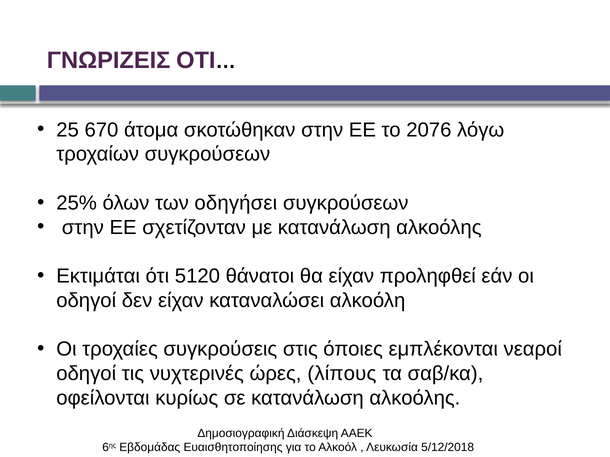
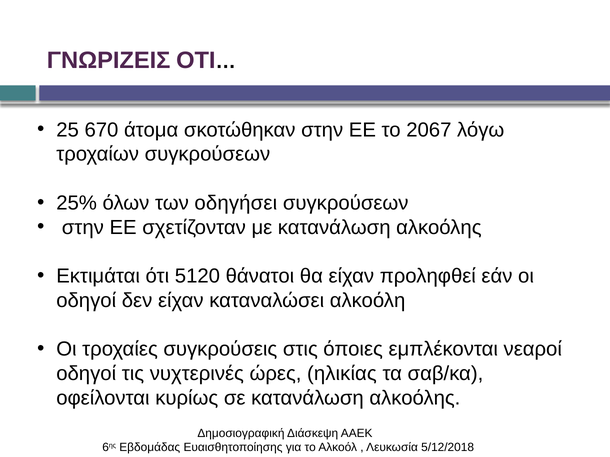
2076: 2076 -> 2067
λίπους: λίπους -> ηλικίας
